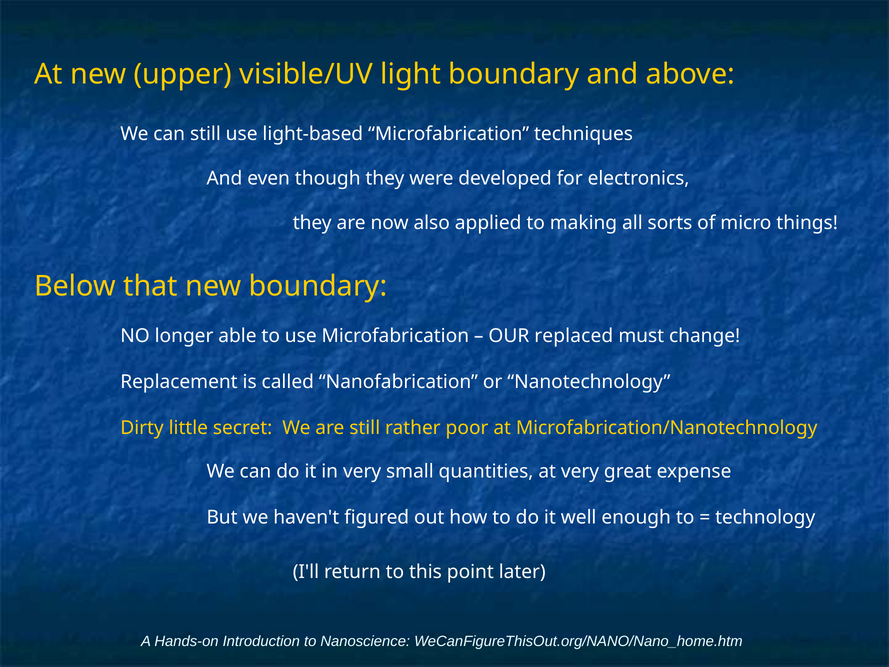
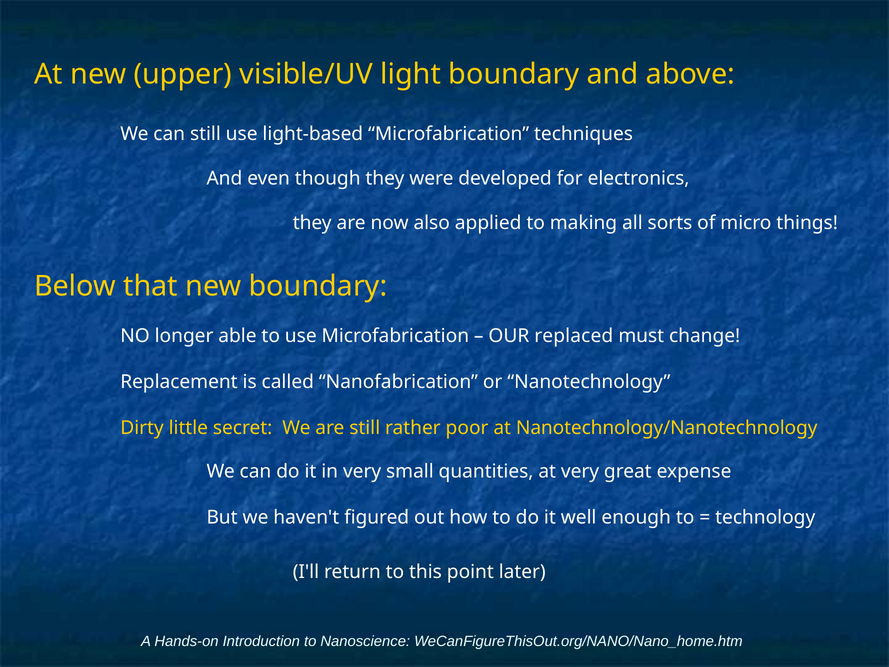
Microfabrication/Nanotechnology: Microfabrication/Nanotechnology -> Nanotechnology/Nanotechnology
